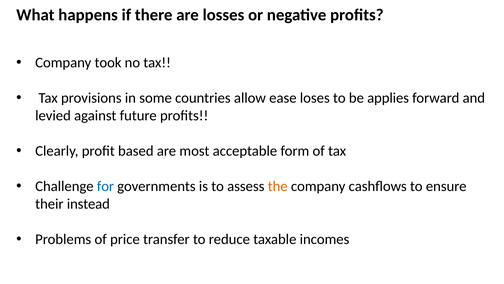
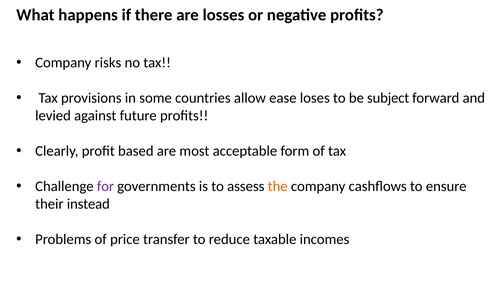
took: took -> risks
applies: applies -> subject
for colour: blue -> purple
